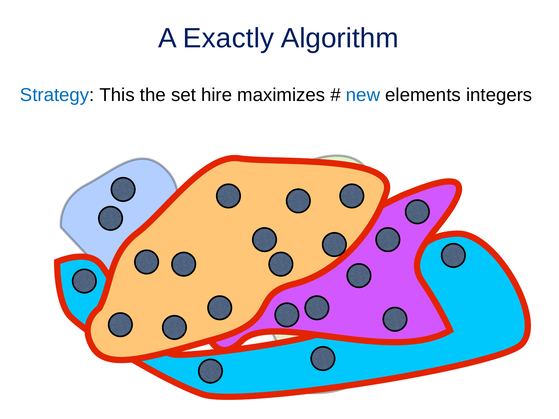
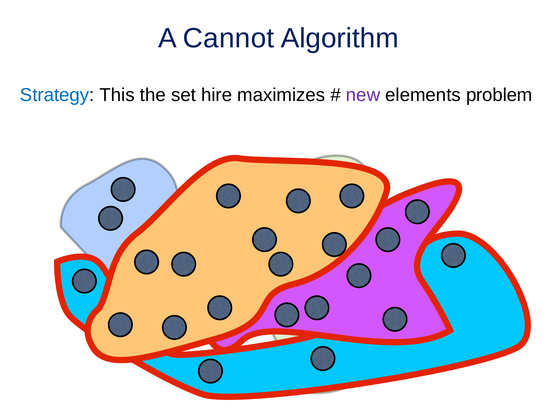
Exactly: Exactly -> Cannot
new colour: blue -> purple
integers: integers -> problem
